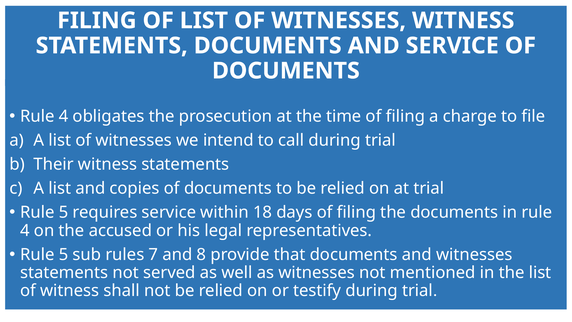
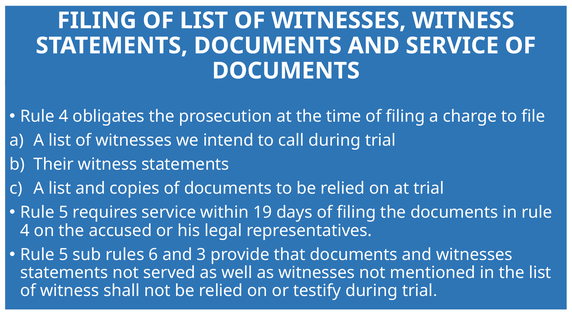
18: 18 -> 19
7: 7 -> 6
8: 8 -> 3
